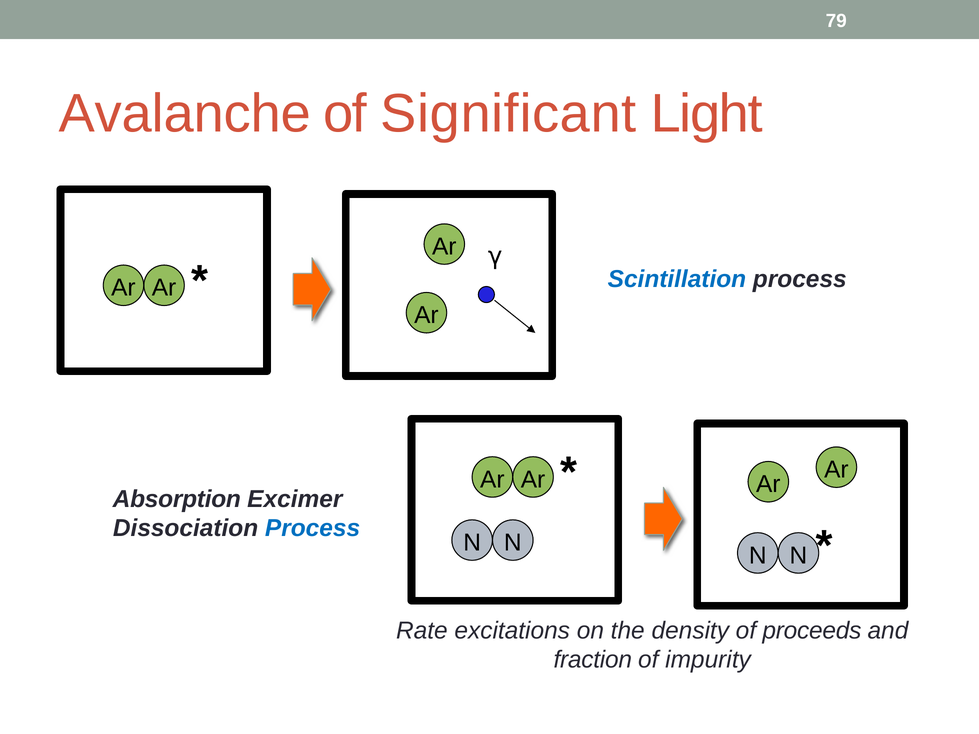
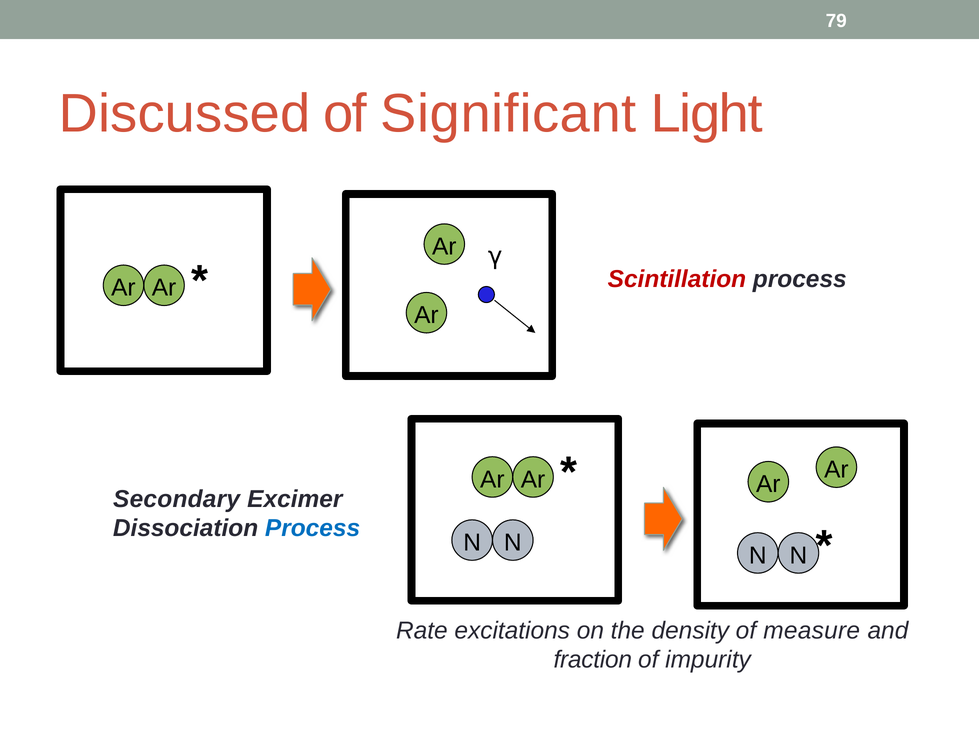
Avalanche: Avalanche -> Discussed
Scintillation colour: blue -> red
Absorption: Absorption -> Secondary
proceeds: proceeds -> measure
